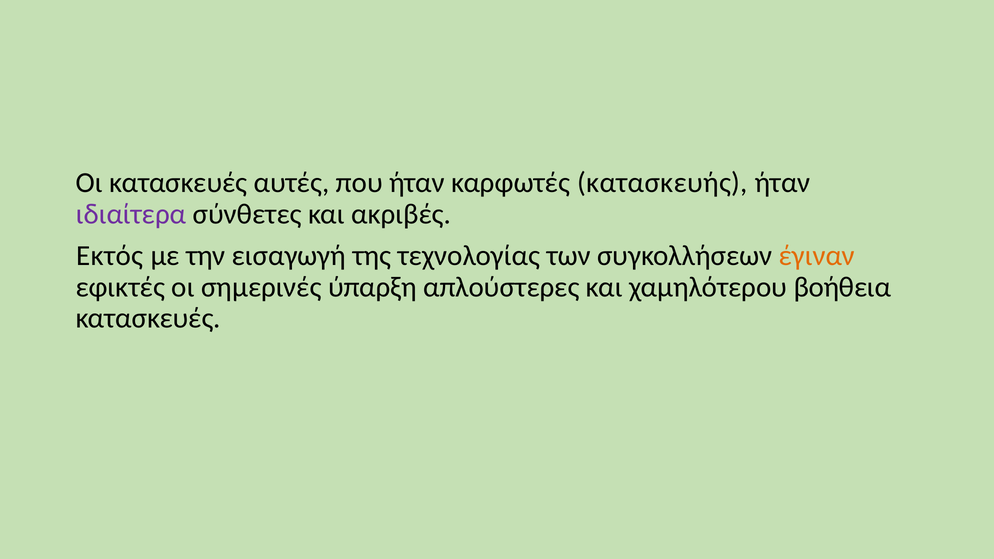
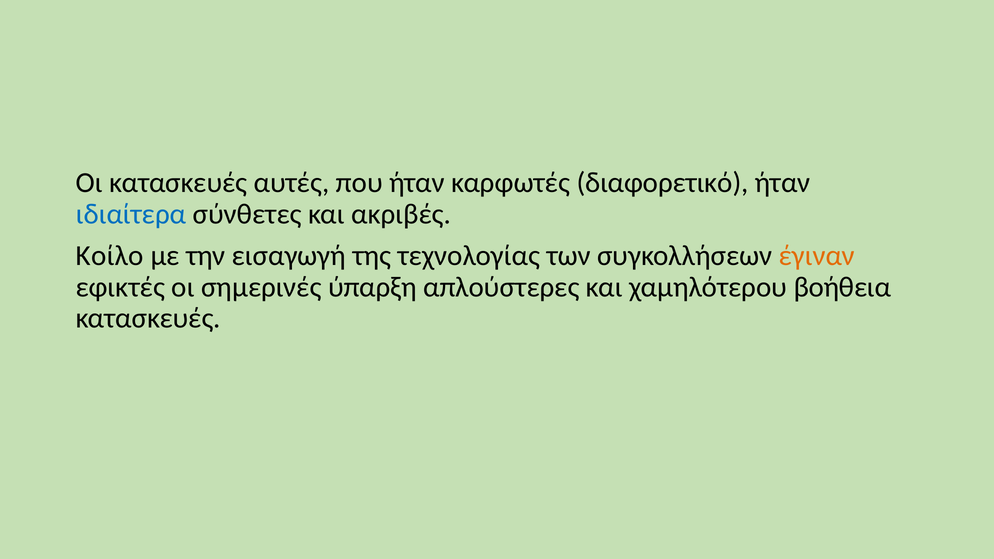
κατασκευής: κατασκευής -> διαφορετικό
ιδιαίτερα colour: purple -> blue
Εκτός: Εκτός -> Κοίλο
